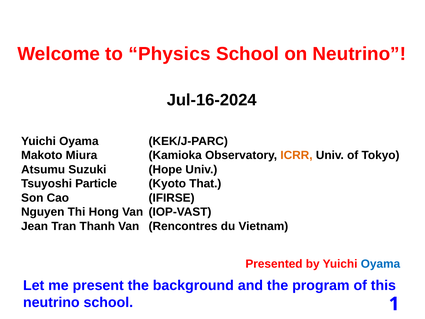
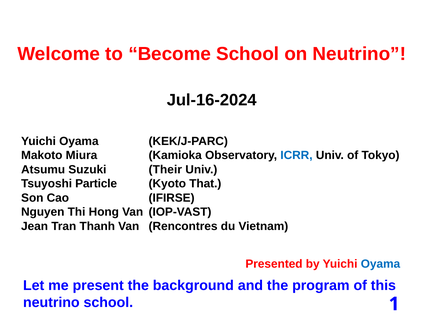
Physics: Physics -> Become
ICRR colour: orange -> blue
Hope: Hope -> Their
